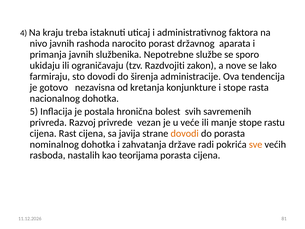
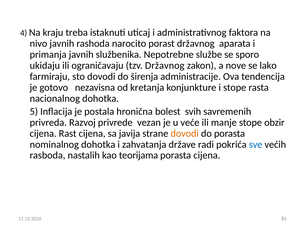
tzv Razdvojiti: Razdvojiti -> Državnog
rastu: rastu -> obzir
sve colour: orange -> blue
